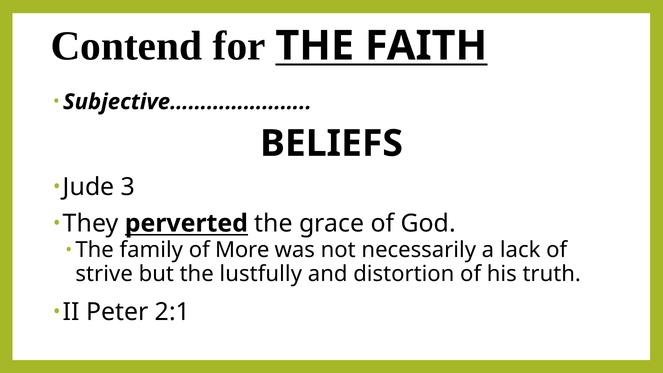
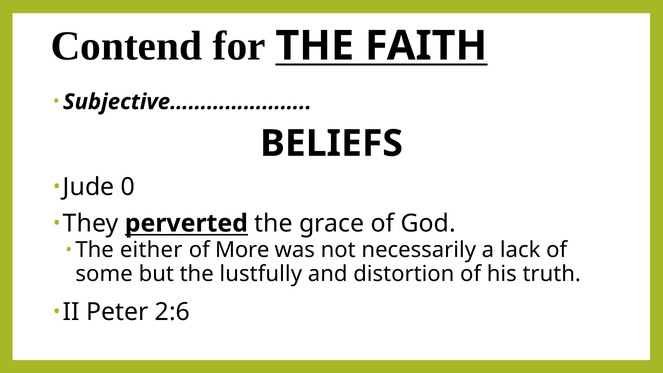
3: 3 -> 0
family: family -> either
strive: strive -> some
2:1: 2:1 -> 2:6
